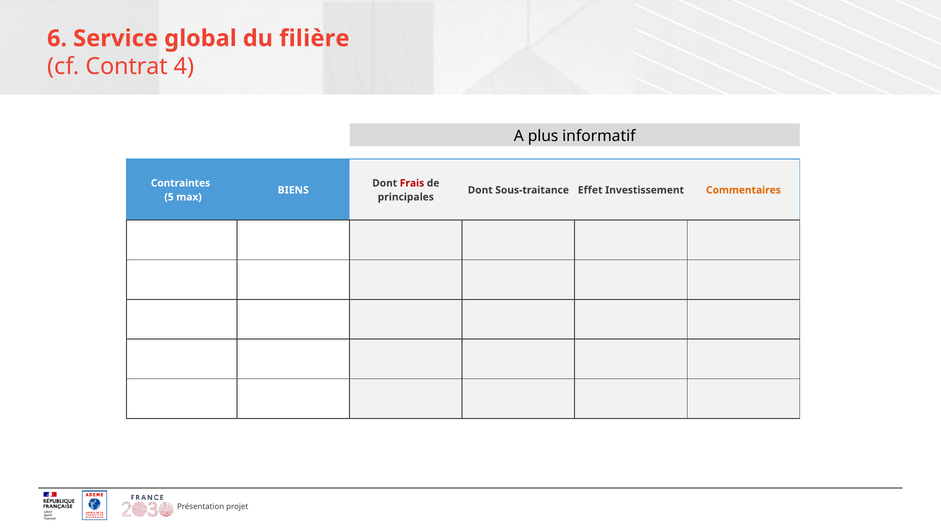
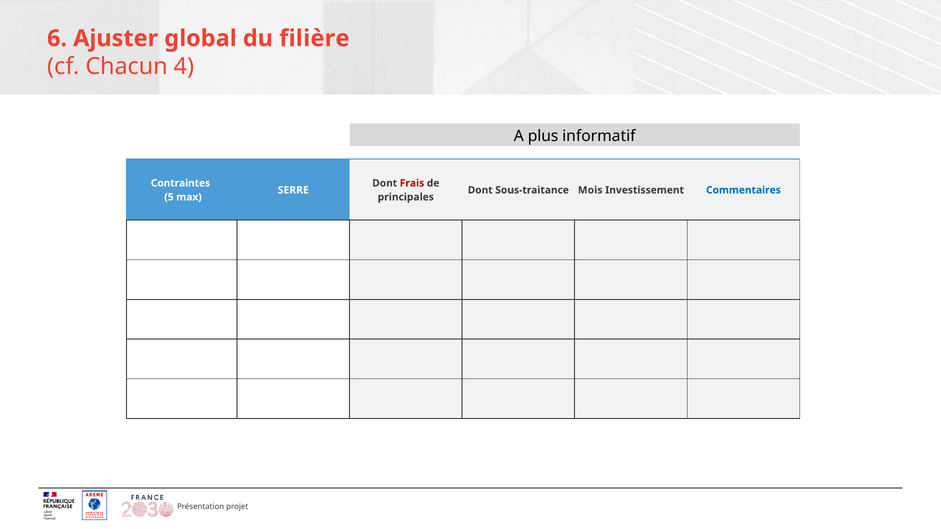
Service: Service -> Ajuster
Contrat: Contrat -> Chacun
BIENS: BIENS -> SERRE
Effet: Effet -> Mois
Commentaires colour: orange -> blue
